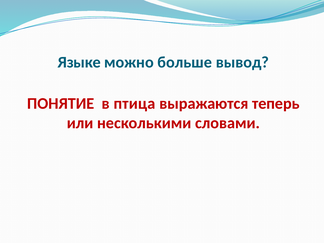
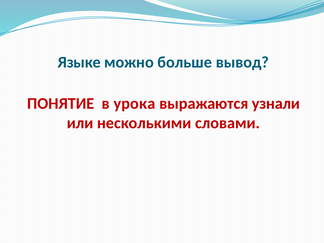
птица: птица -> урока
теперь: теперь -> узнали
